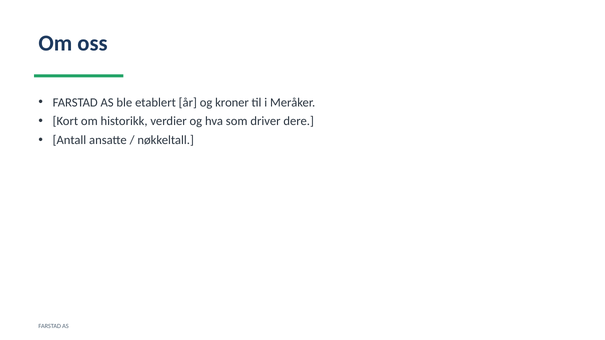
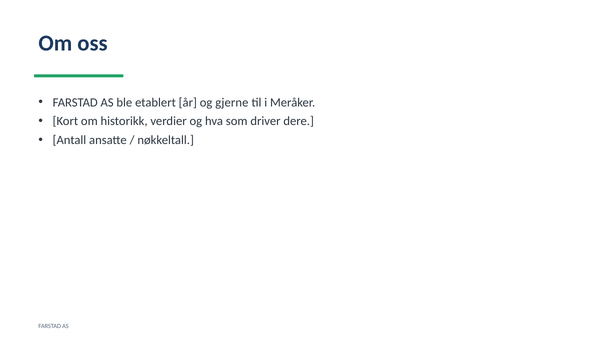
kroner: kroner -> gjerne
